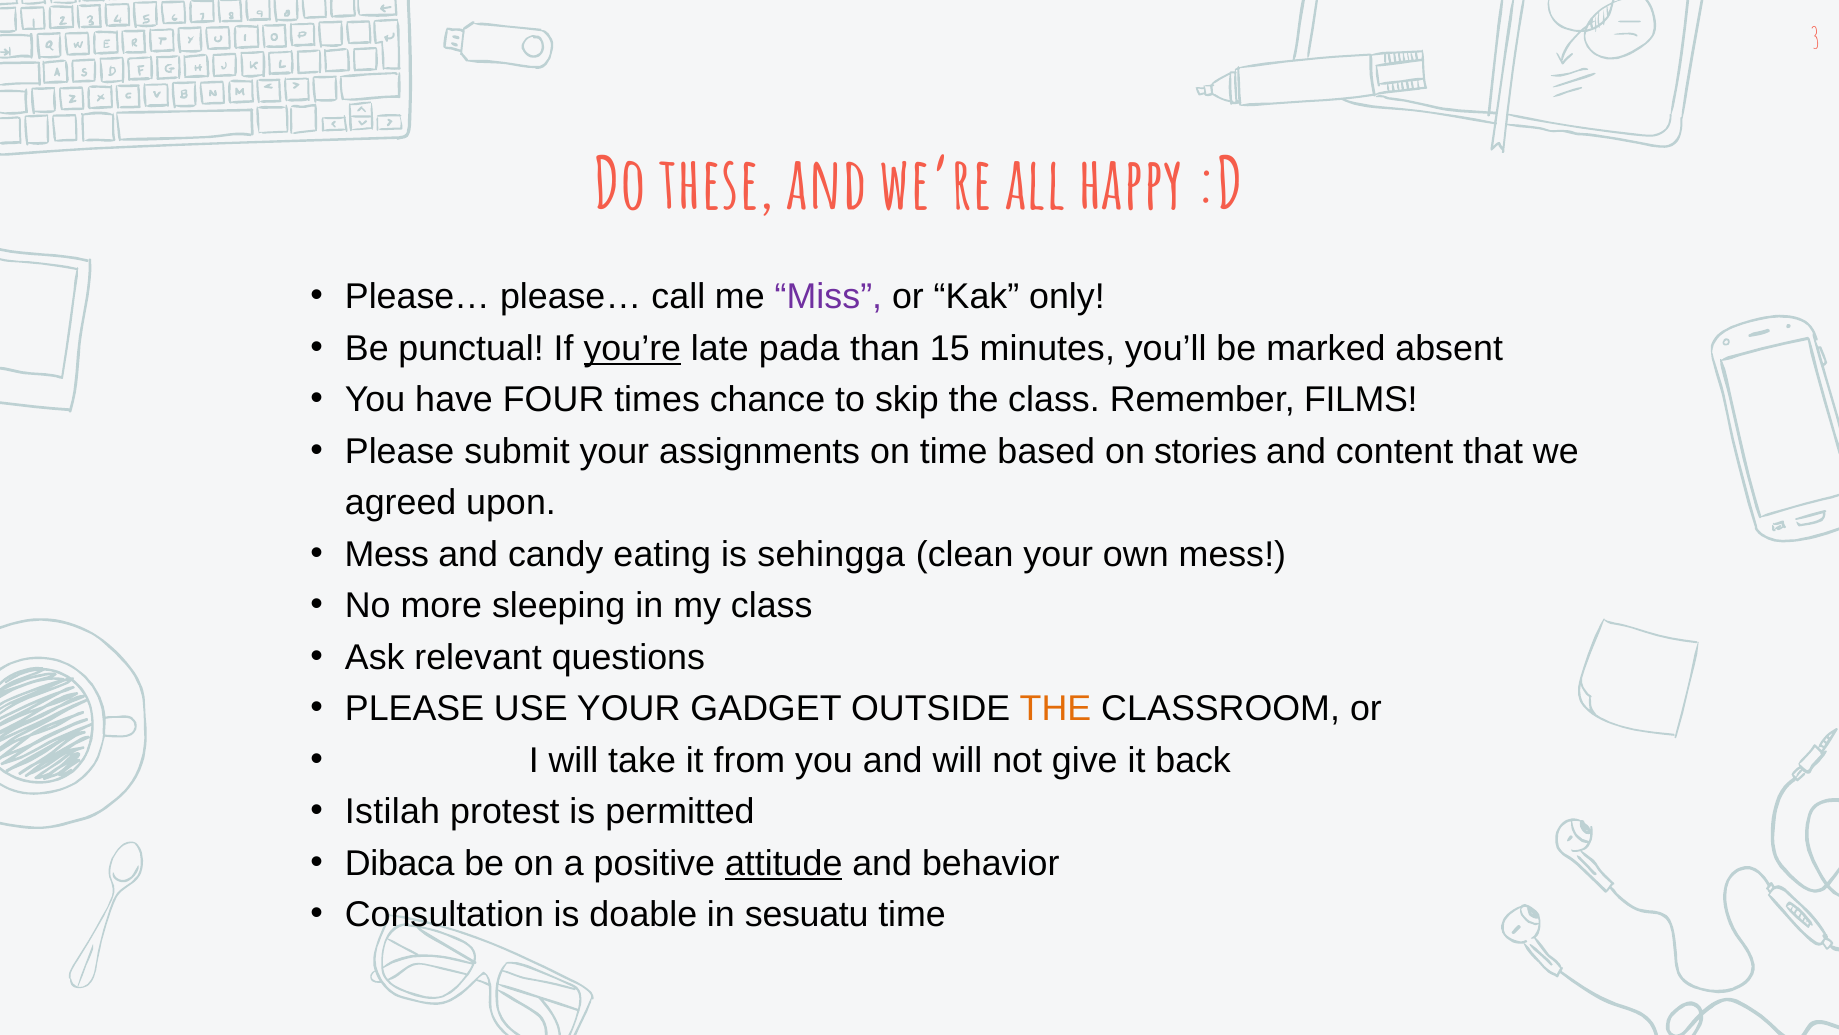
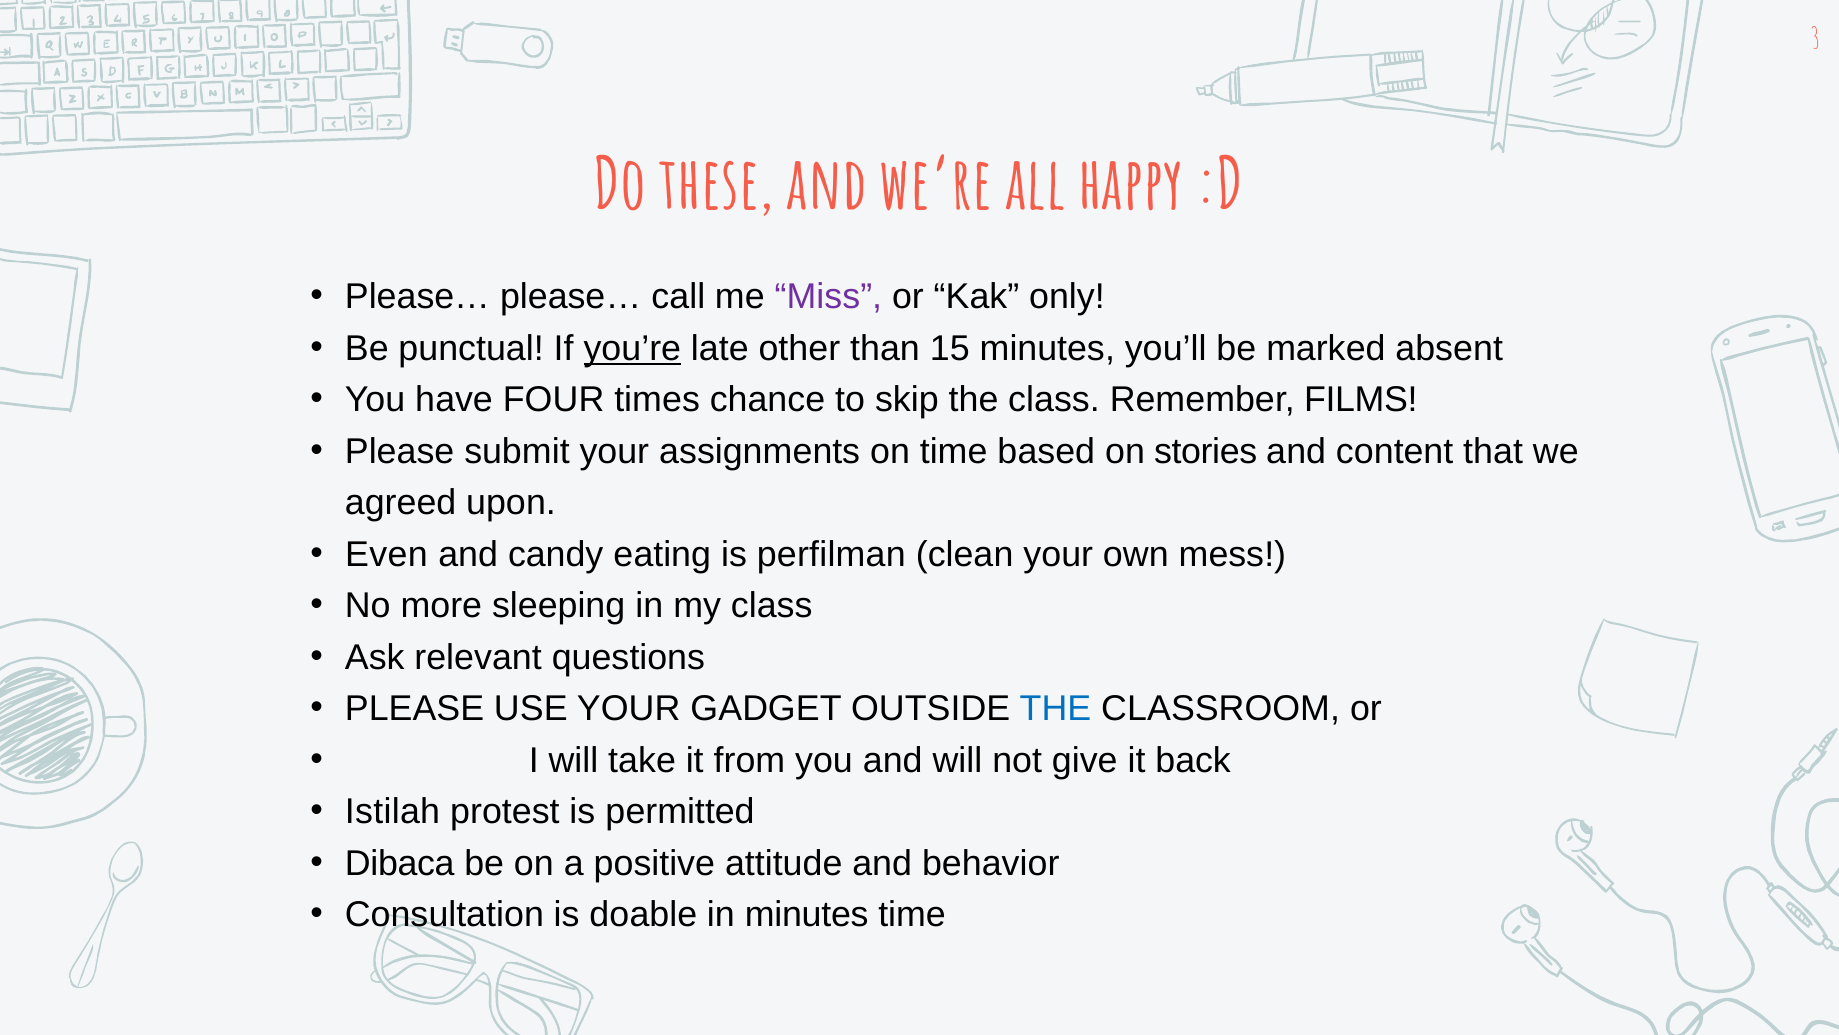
pada: pada -> other
Mess at (387, 554): Mess -> Even
sehingga: sehingga -> perfilman
THE at (1056, 708) colour: orange -> blue
attitude underline: present -> none
in sesuatu: sesuatu -> minutes
